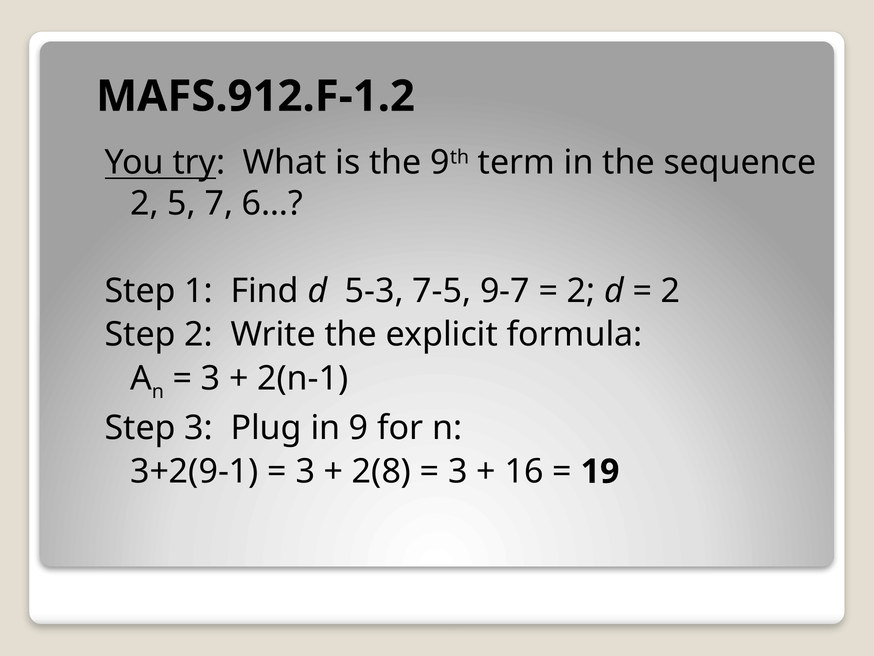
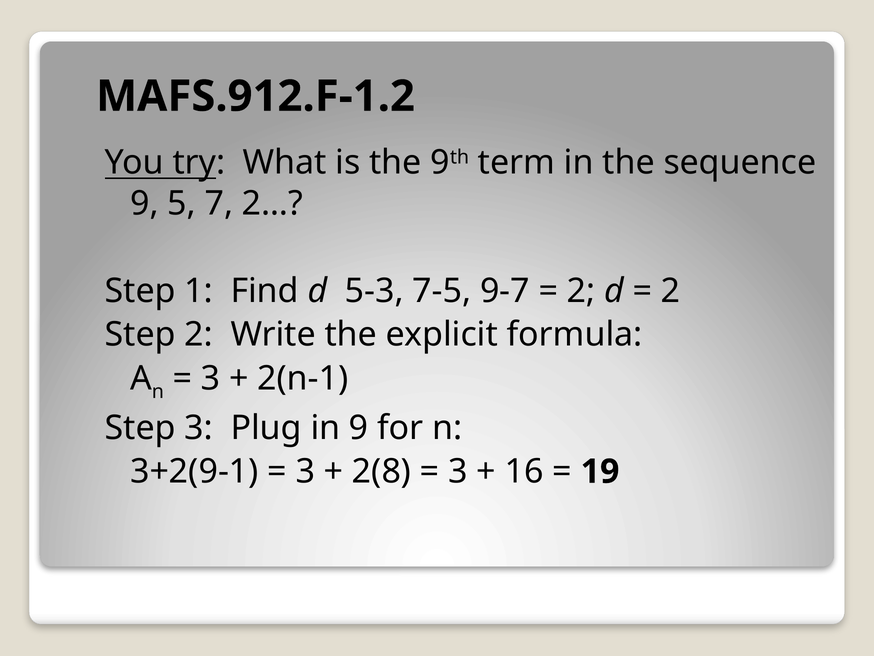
2 at (145, 203): 2 -> 9
6…: 6… -> 2…
